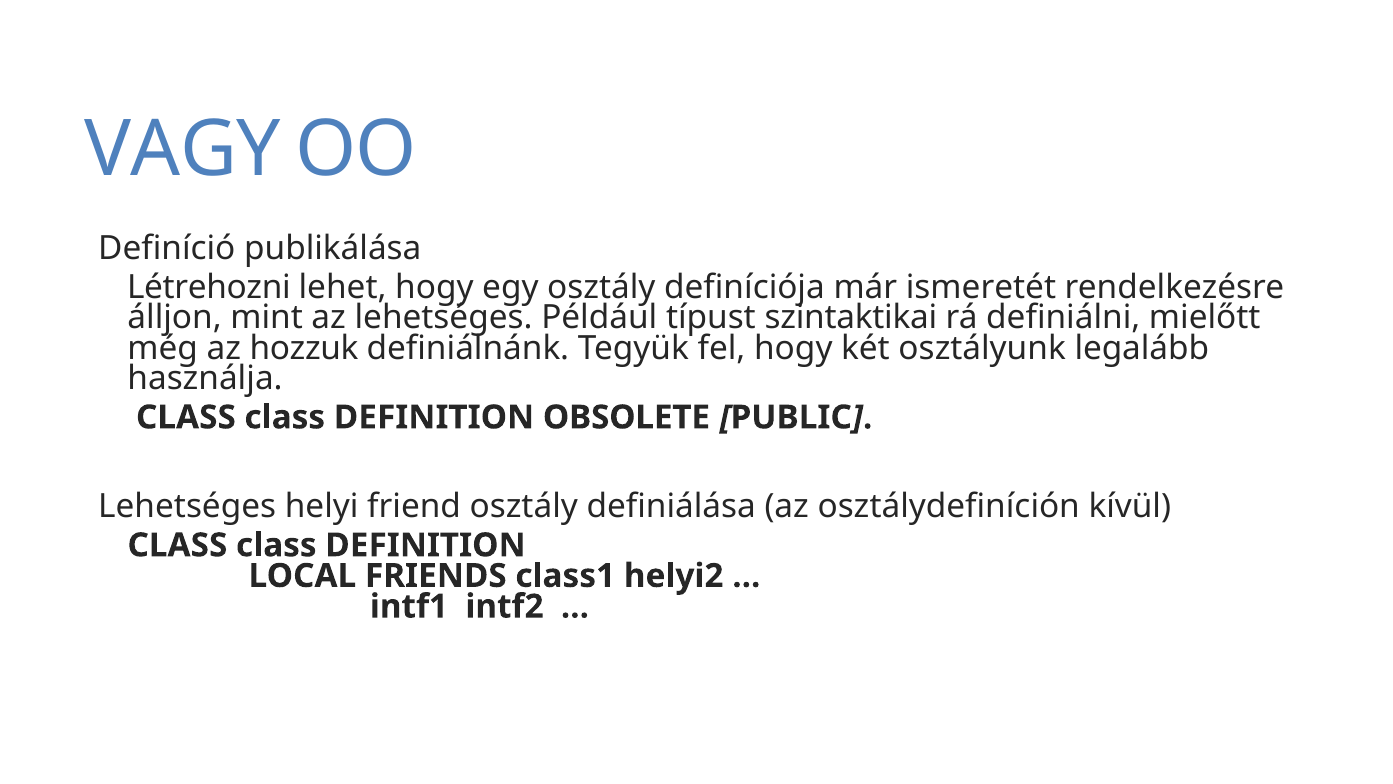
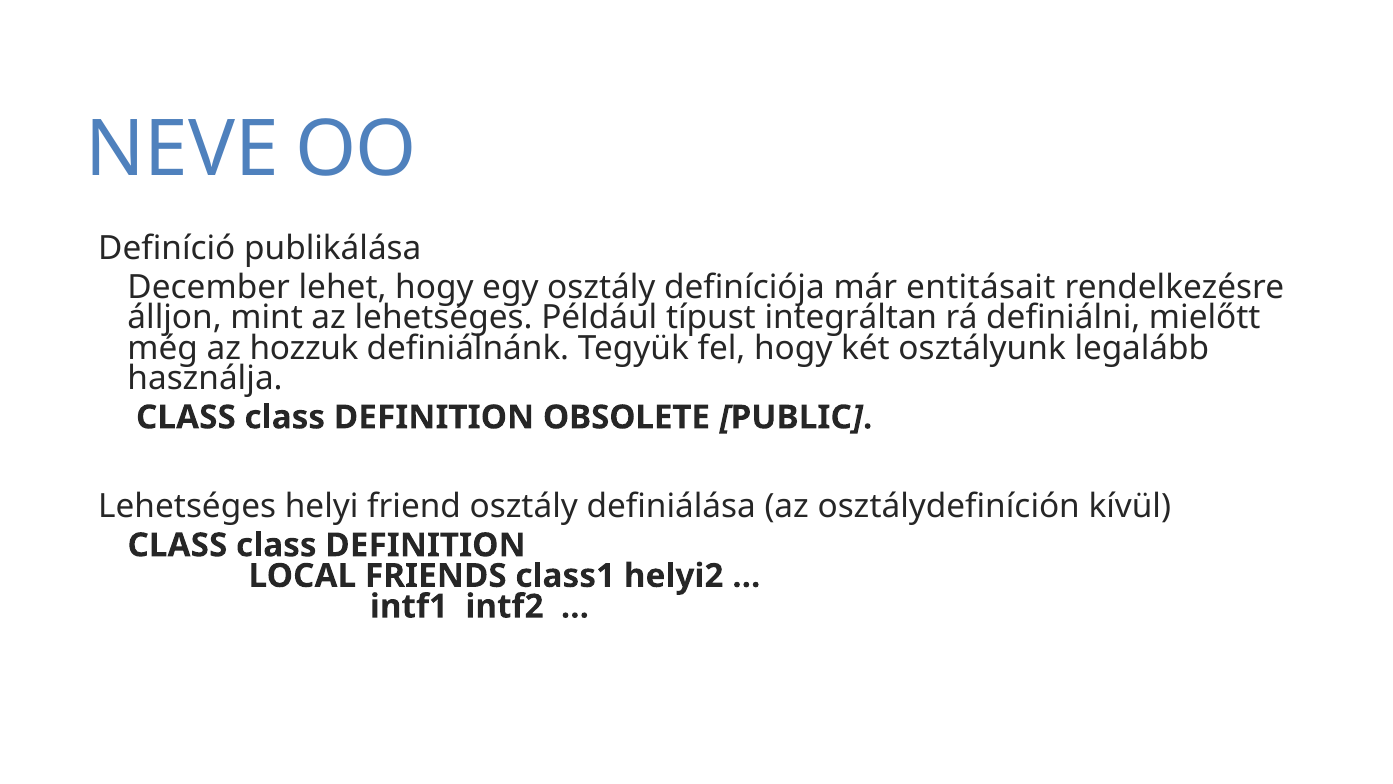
VAGY: VAGY -> NEVE
Létrehozni: Létrehozni -> December
ismeretét: ismeretét -> entitásait
szintaktikai: szintaktikai -> integráltan
